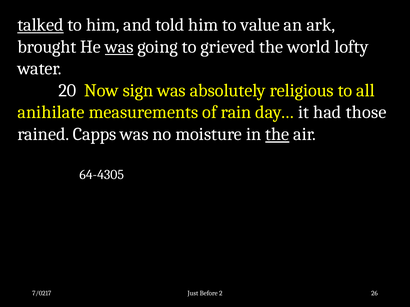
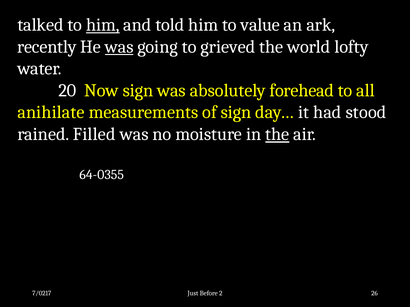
talked underline: present -> none
him at (103, 25) underline: none -> present
brought: brought -> recently
religious: religious -> forehead
of rain: rain -> sign
those: those -> stood
Capps: Capps -> Filled
64-4305: 64-4305 -> 64-0355
